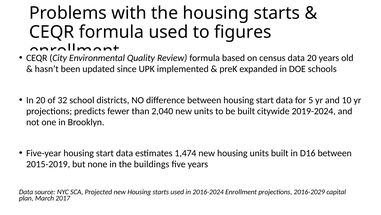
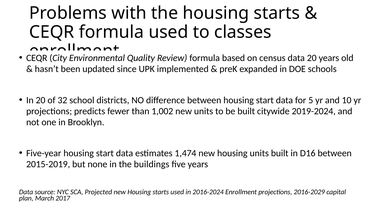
figures: figures -> classes
2,040: 2,040 -> 1,002
